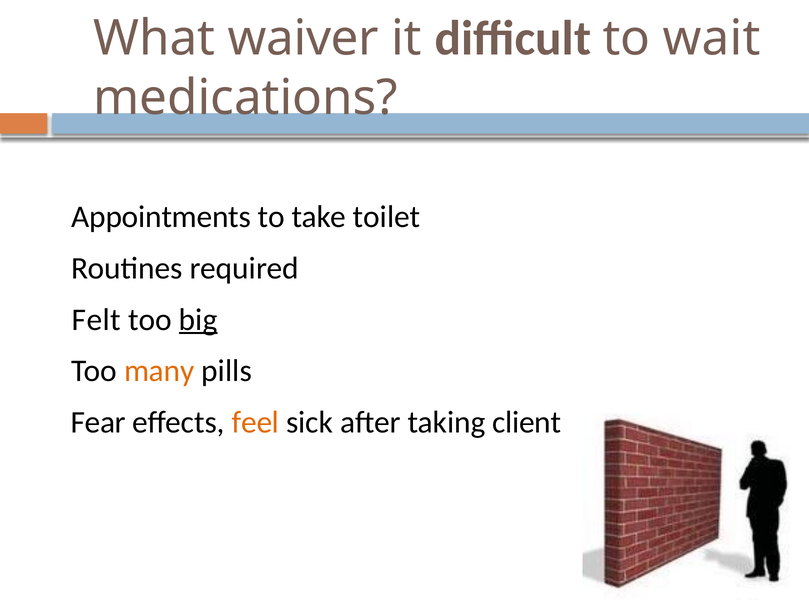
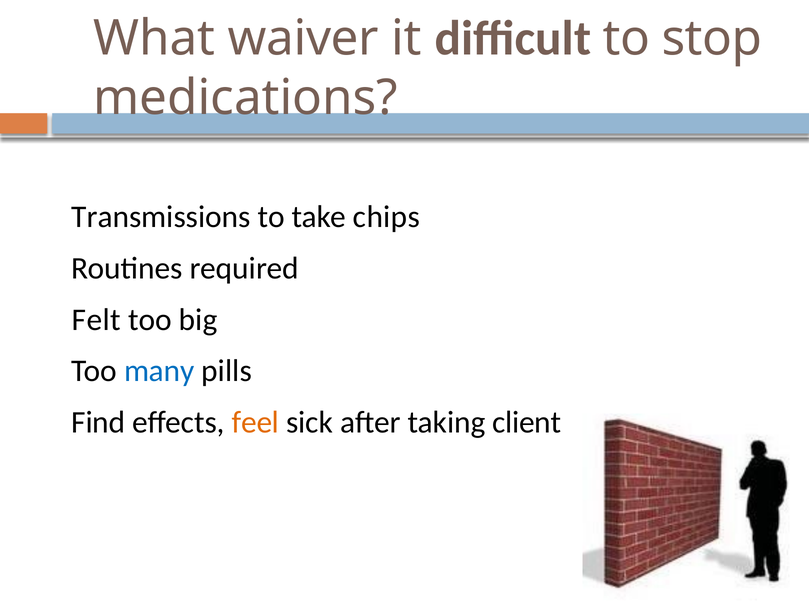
wait: wait -> stop
Appointments: Appointments -> Transmissions
toilet: toilet -> chips
big underline: present -> none
many colour: orange -> blue
Fear: Fear -> Find
